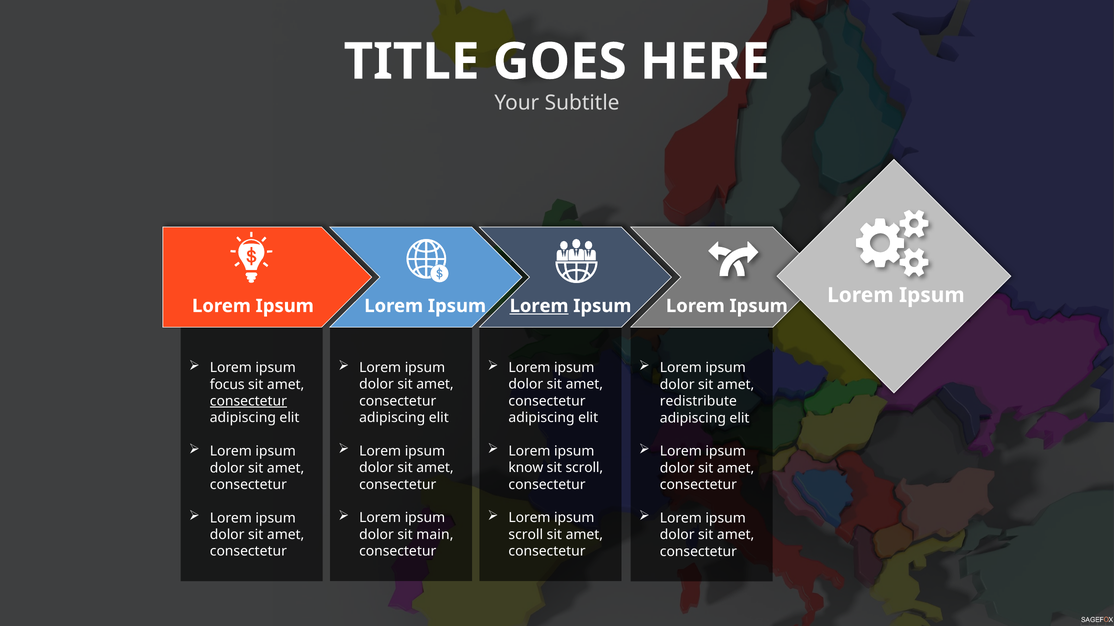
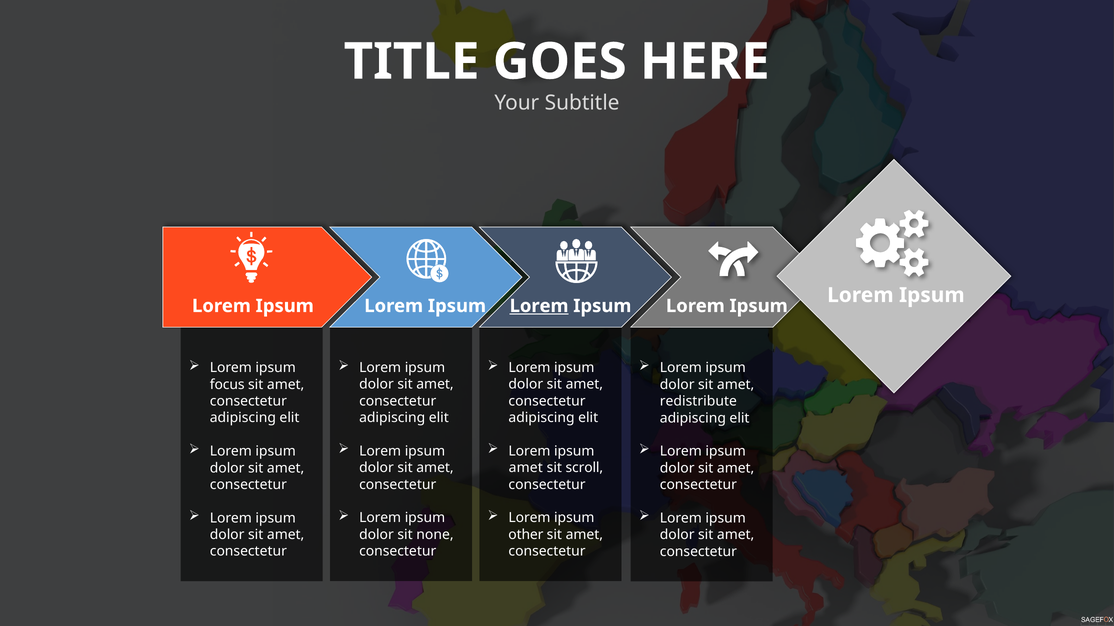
consectetur at (248, 402) underline: present -> none
know at (526, 468): know -> amet
main: main -> none
scroll at (526, 535): scroll -> other
